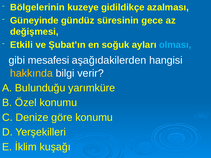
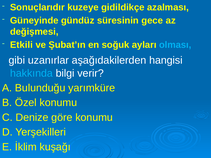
Bölgelerinin: Bölgelerinin -> Sonuçlarıdır
mesafesi: mesafesi -> uzanırlar
hakkında colour: yellow -> light blue
